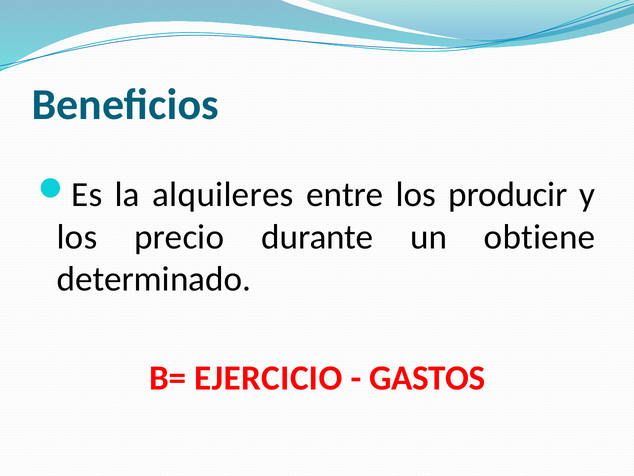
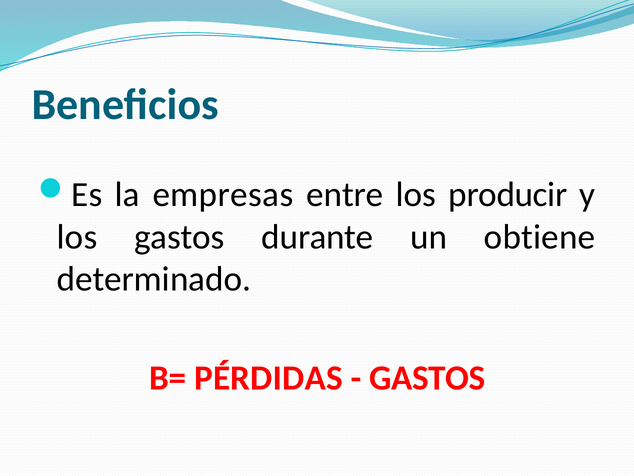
alquileres: alquileres -> empresas
los precio: precio -> gastos
EJERCICIO: EJERCICIO -> PÉRDIDAS
